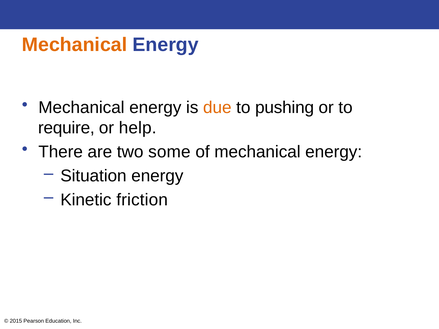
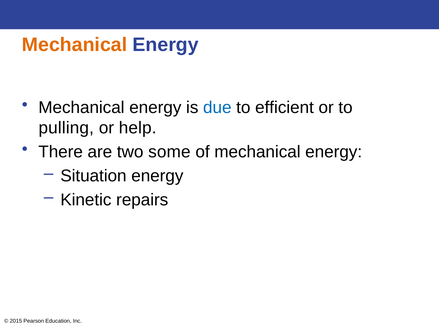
due colour: orange -> blue
pushing: pushing -> efficient
require: require -> pulling
friction: friction -> repairs
